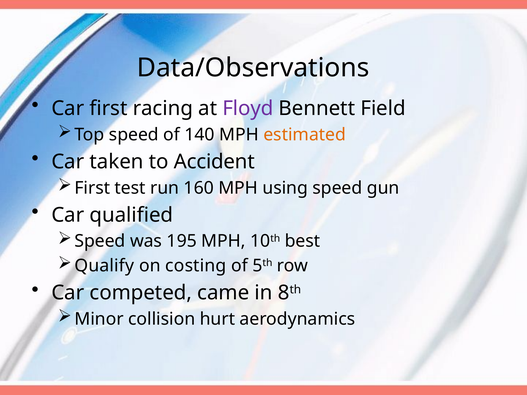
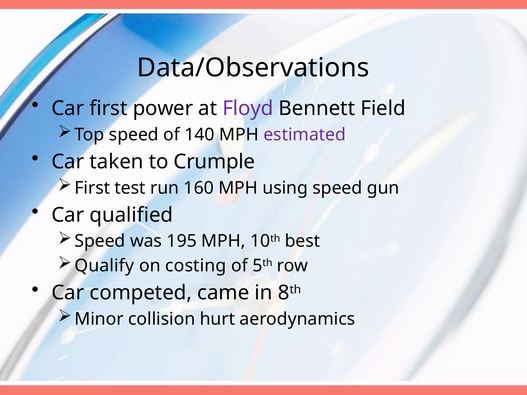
racing: racing -> power
estimated colour: orange -> purple
Accident: Accident -> Crumple
